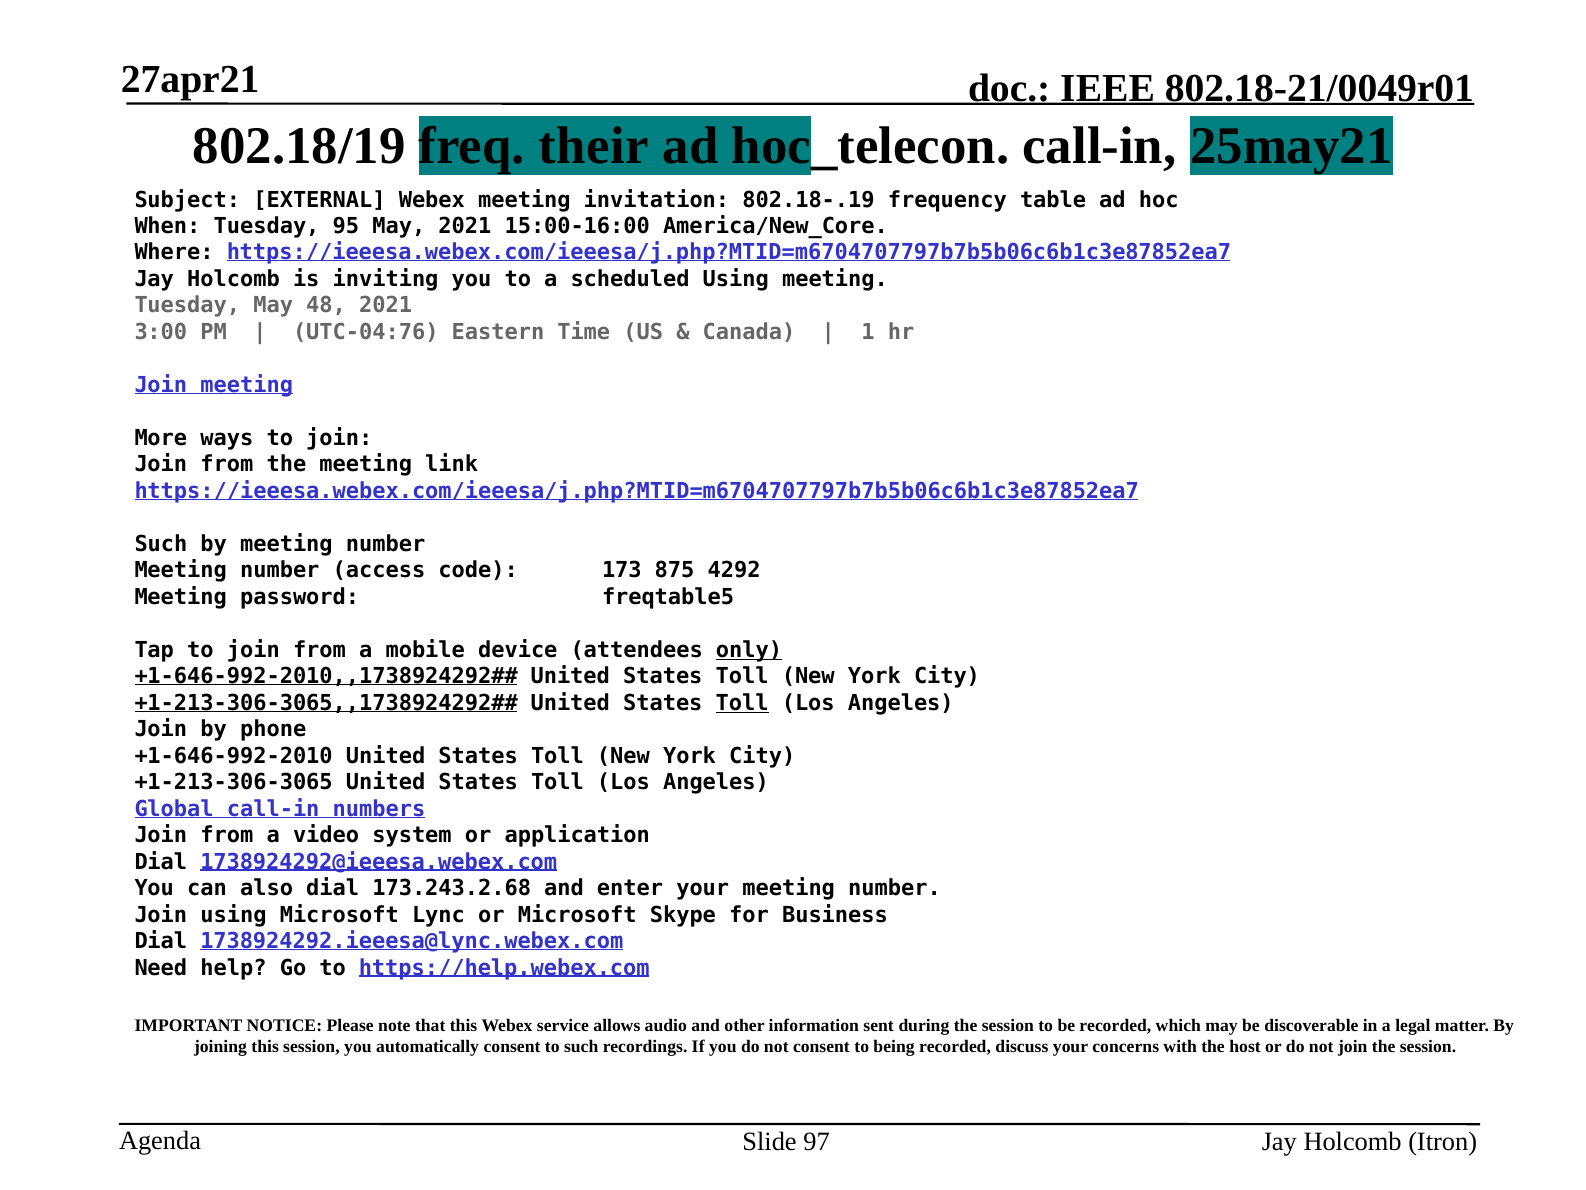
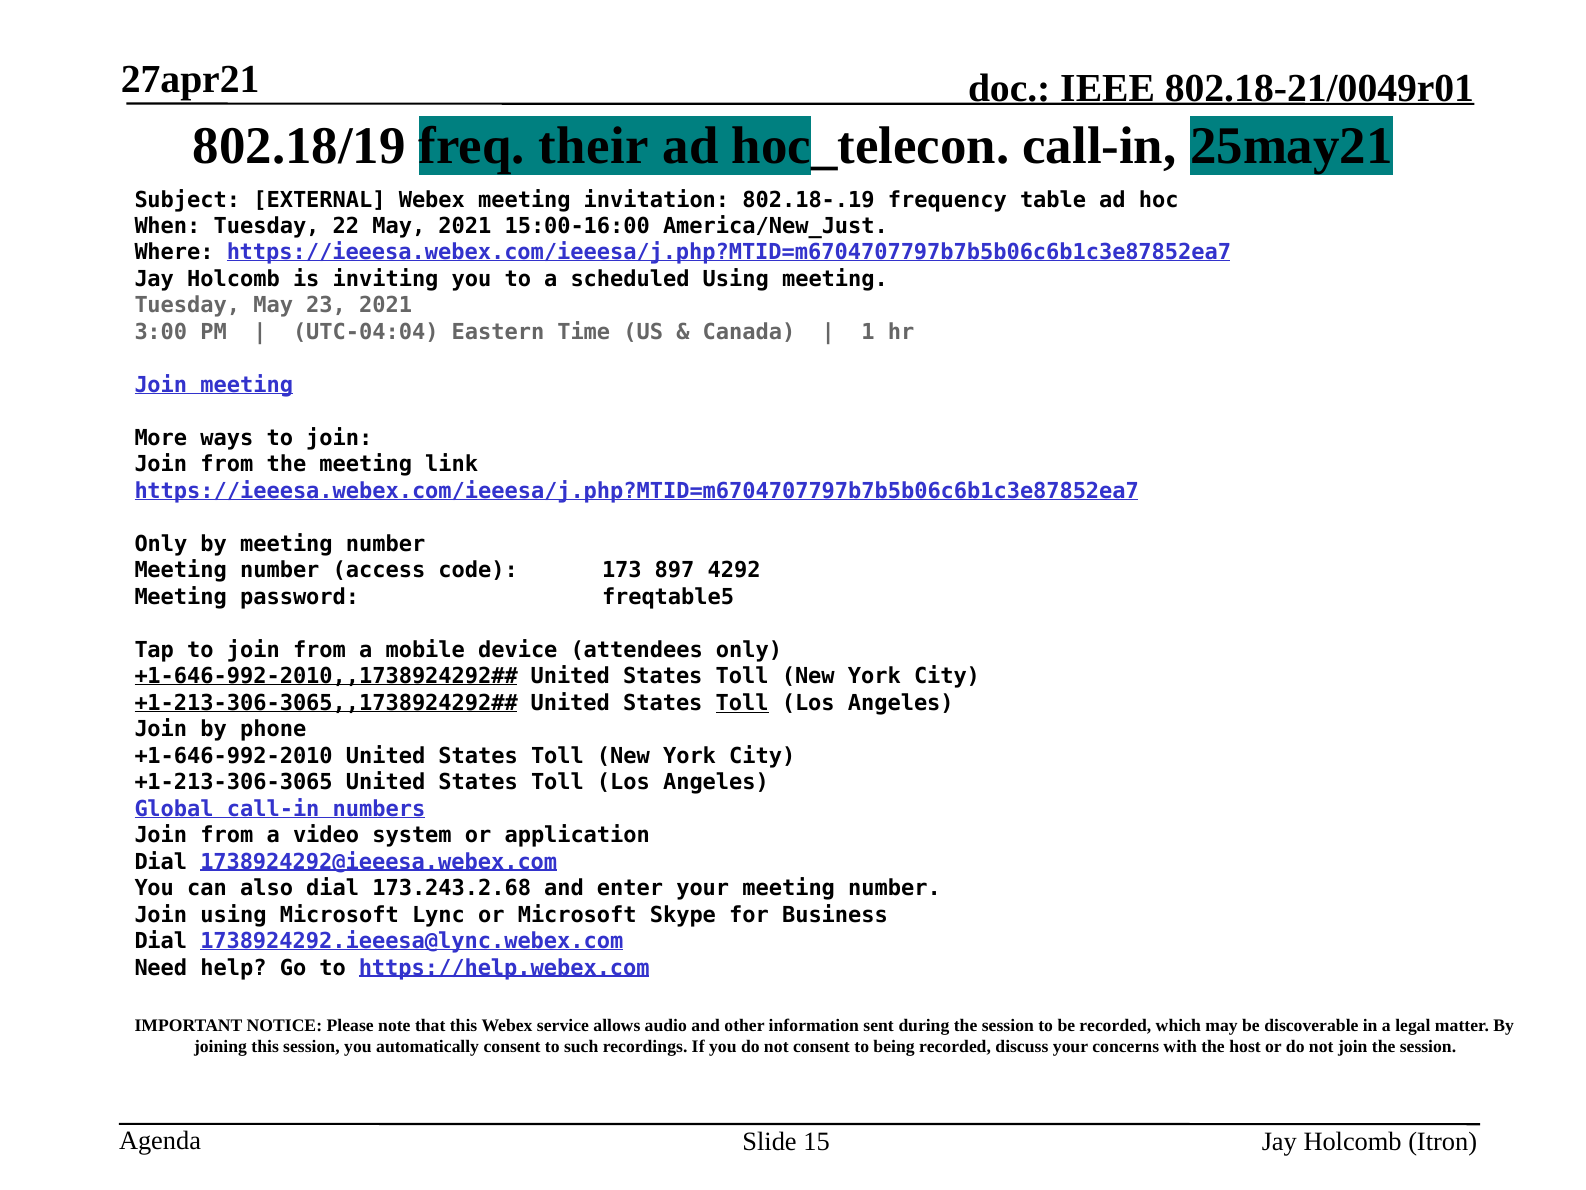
95: 95 -> 22
America/New_Core: America/New_Core -> America/New_Just
48: 48 -> 23
UTC-04:76: UTC-04:76 -> UTC-04:04
Such at (161, 544): Such -> Only
875: 875 -> 897
only at (749, 650) underline: present -> none
97: 97 -> 15
